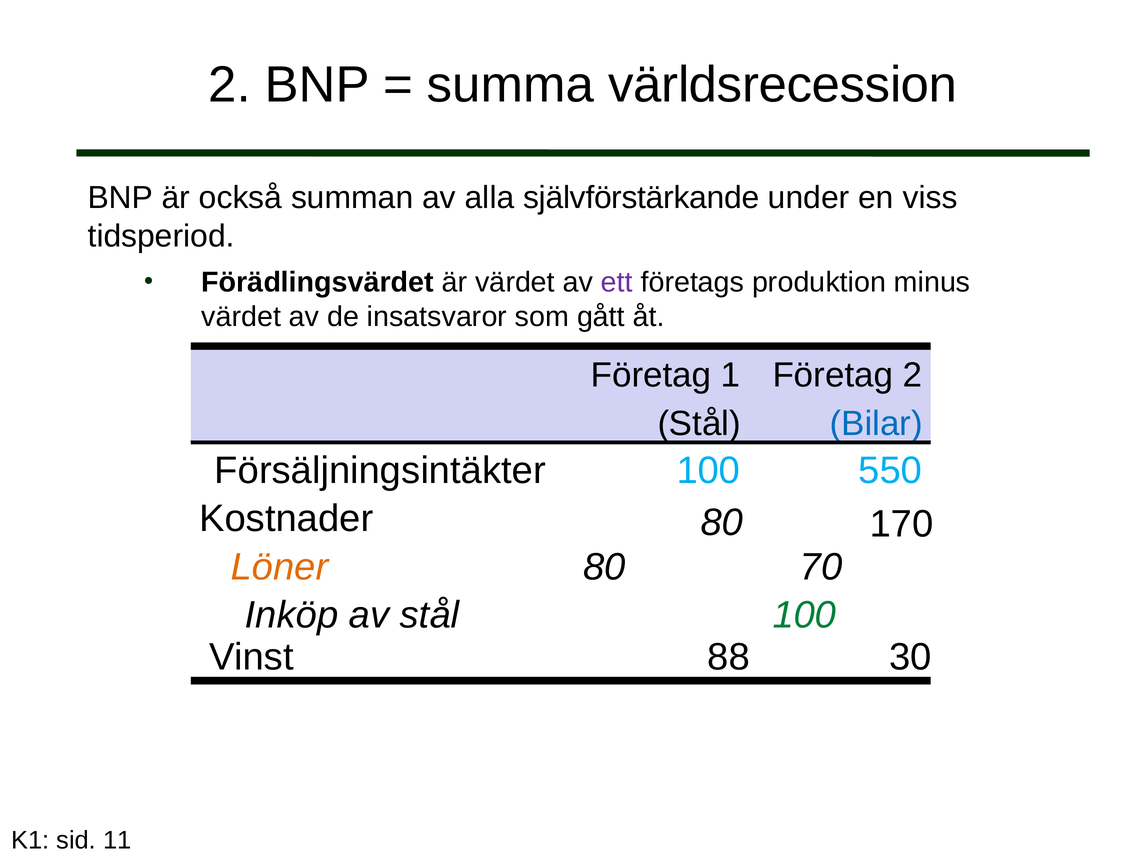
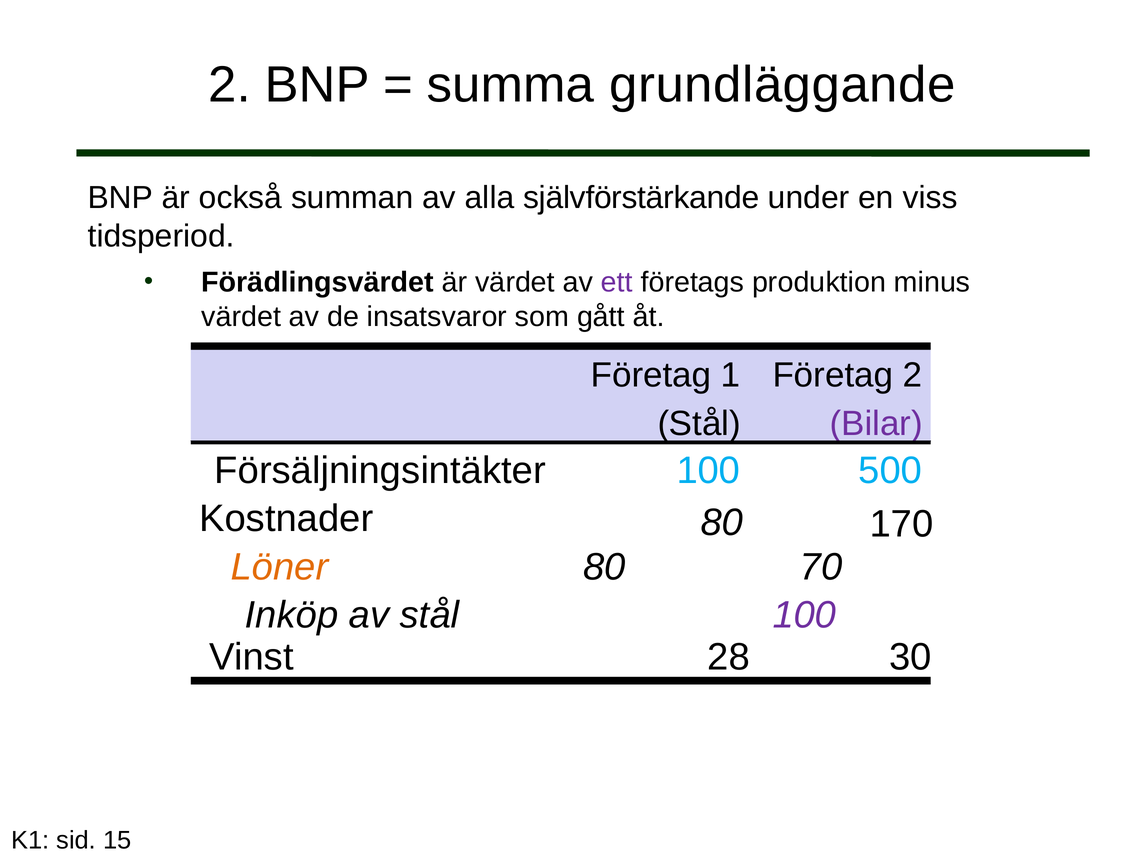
världsrecession: världsrecession -> grundläggande
Bilar colour: blue -> purple
550: 550 -> 500
100 at (804, 615) colour: green -> purple
88: 88 -> 28
11: 11 -> 15
